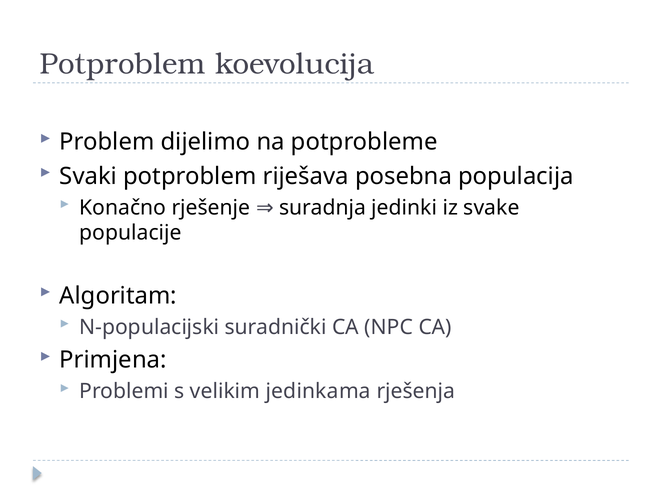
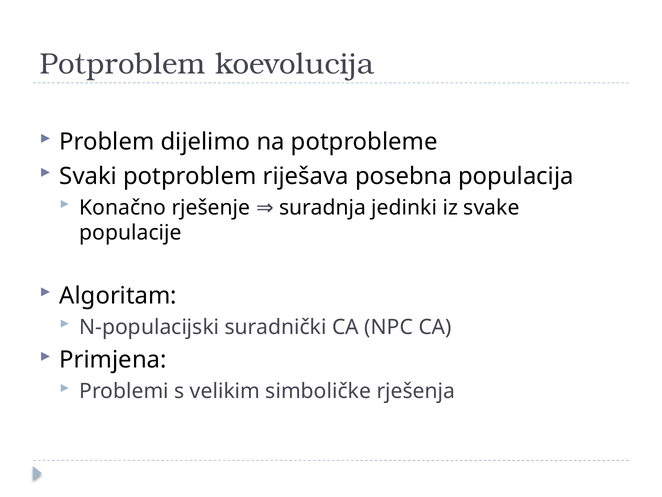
jedinkama: jedinkama -> simboličke
